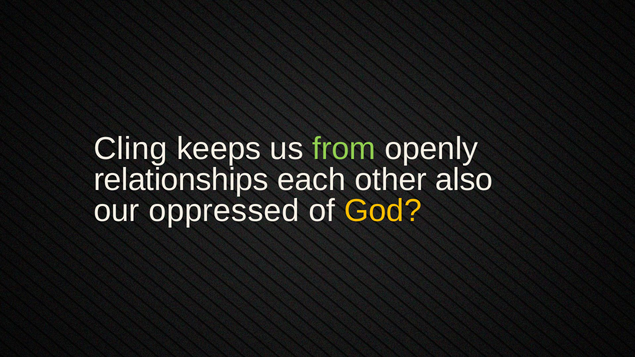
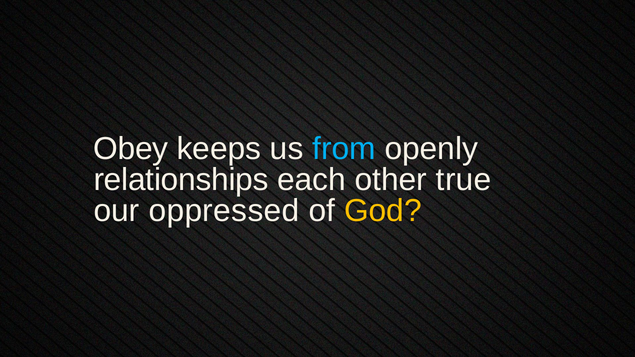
Cling: Cling -> Obey
from colour: light green -> light blue
also: also -> true
